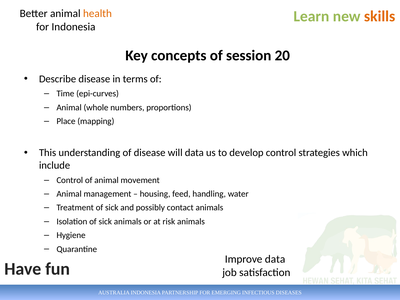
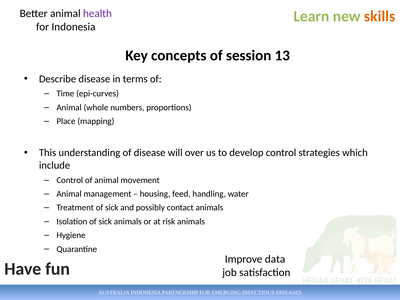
health colour: orange -> purple
20: 20 -> 13
will data: data -> over
